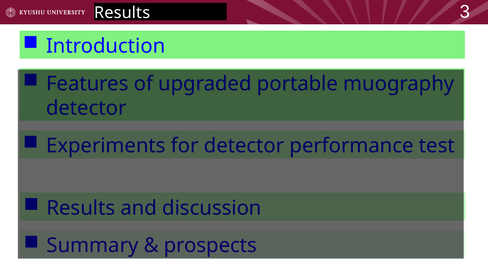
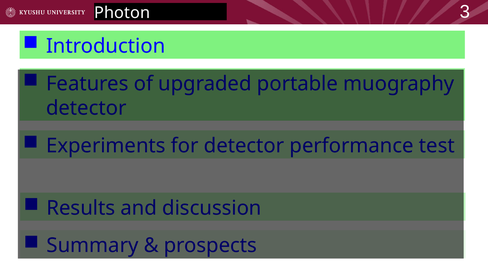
Results at (122, 13): Results -> Photon
